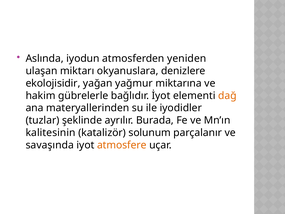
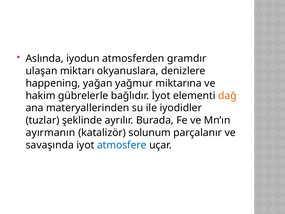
yeniden: yeniden -> gramdır
ekolojisidir: ekolojisidir -> happening
kalitesinin: kalitesinin -> ayırmanın
atmosfere colour: orange -> blue
